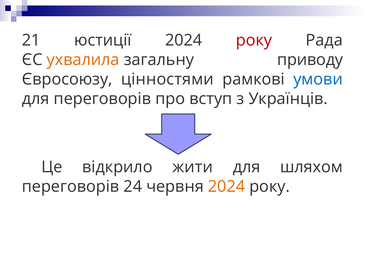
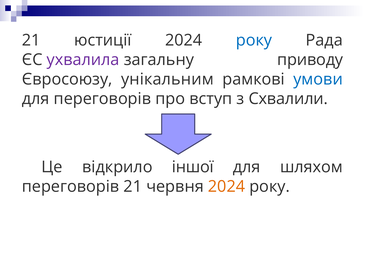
року at (254, 40) colour: red -> blue
ухвалила colour: orange -> purple
цінностями: цінностями -> унікальним
Українців: Українців -> Схвалили
жити: жити -> іншої
переговорів 24: 24 -> 21
